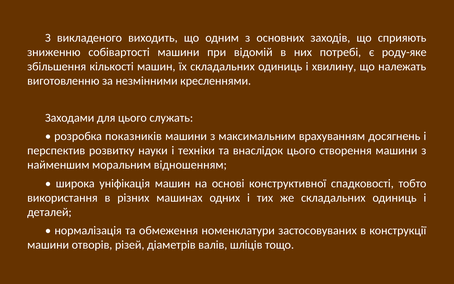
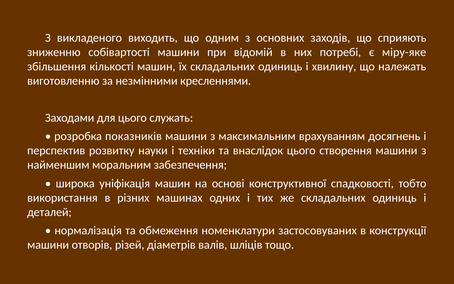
роду-яке: роду-яке -> міру-яке
відношенням: відношенням -> забезпечення
